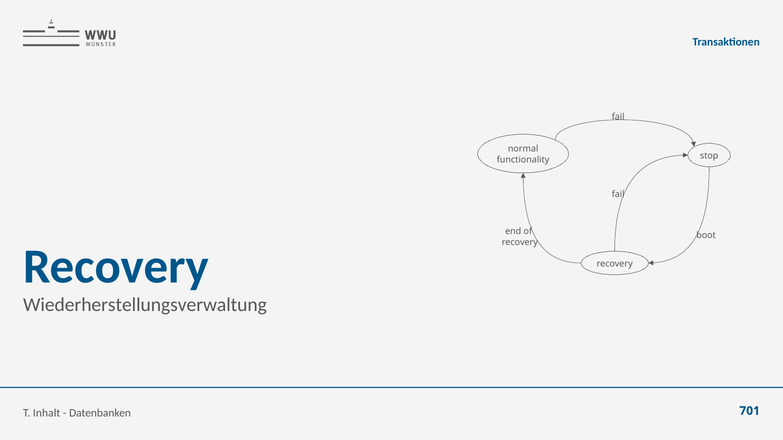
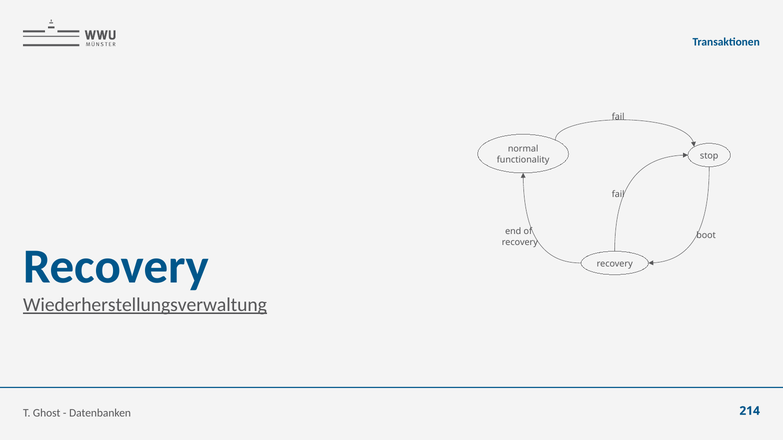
Wiederherstellungsverwaltung underline: none -> present
Inhalt: Inhalt -> Ghost
701: 701 -> 214
